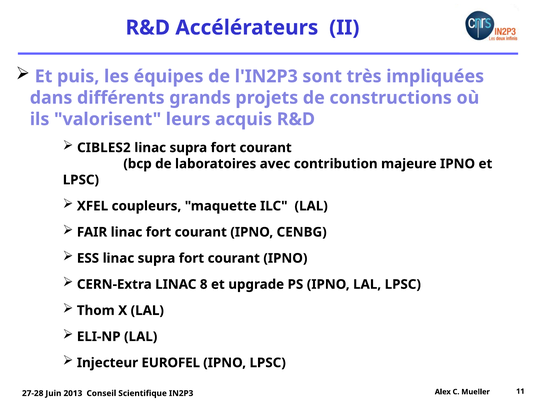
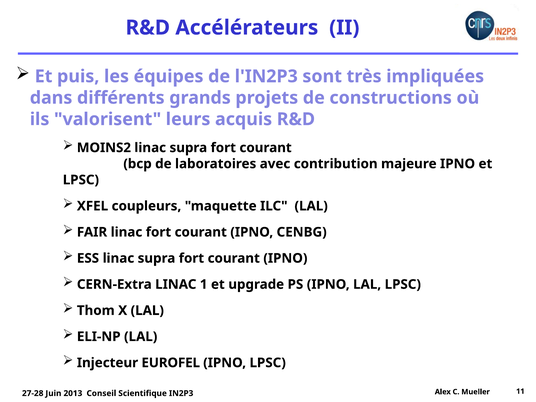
CIBLES2: CIBLES2 -> MOINS2
8: 8 -> 1
